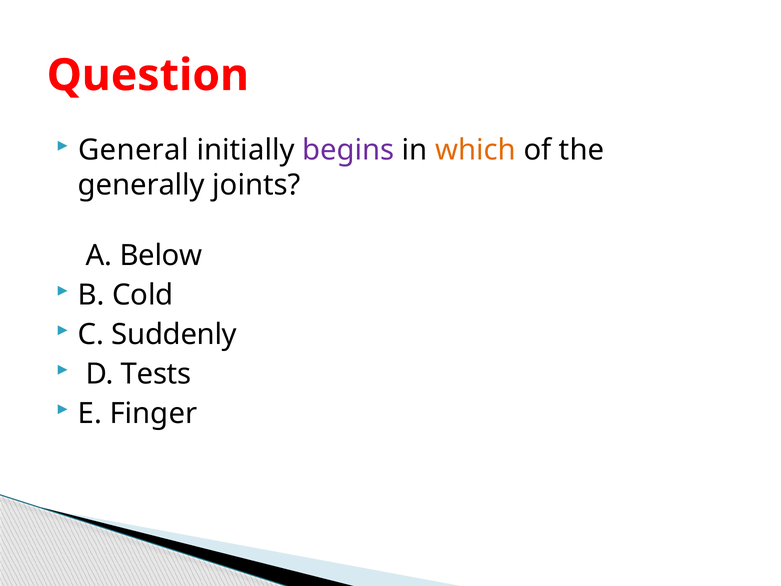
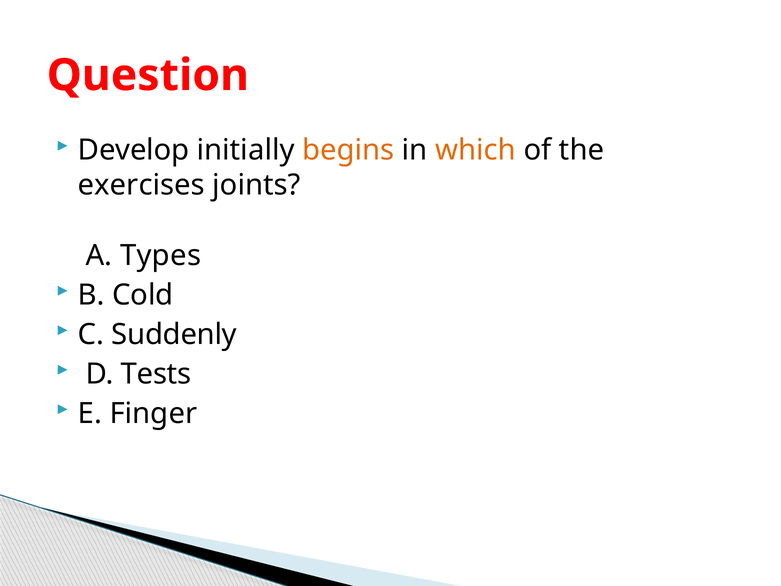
General: General -> Develop
begins colour: purple -> orange
generally: generally -> exercises
Below: Below -> Types
